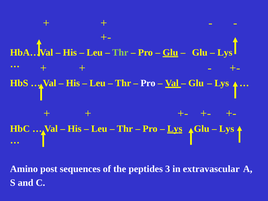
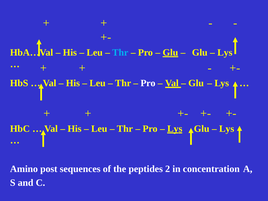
Thr at (120, 52) colour: light green -> light blue
3: 3 -> 2
extravascular: extravascular -> concentration
